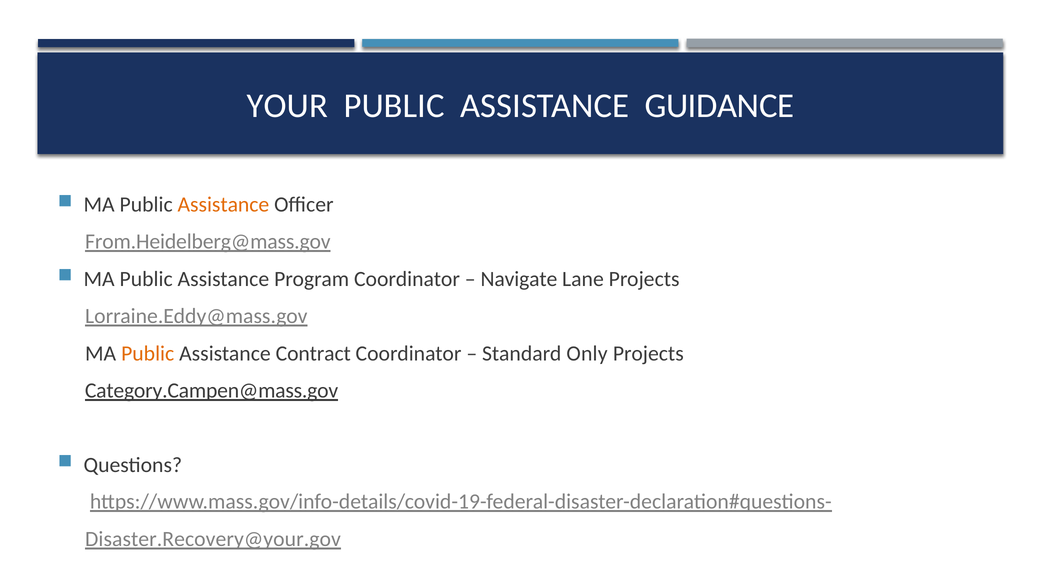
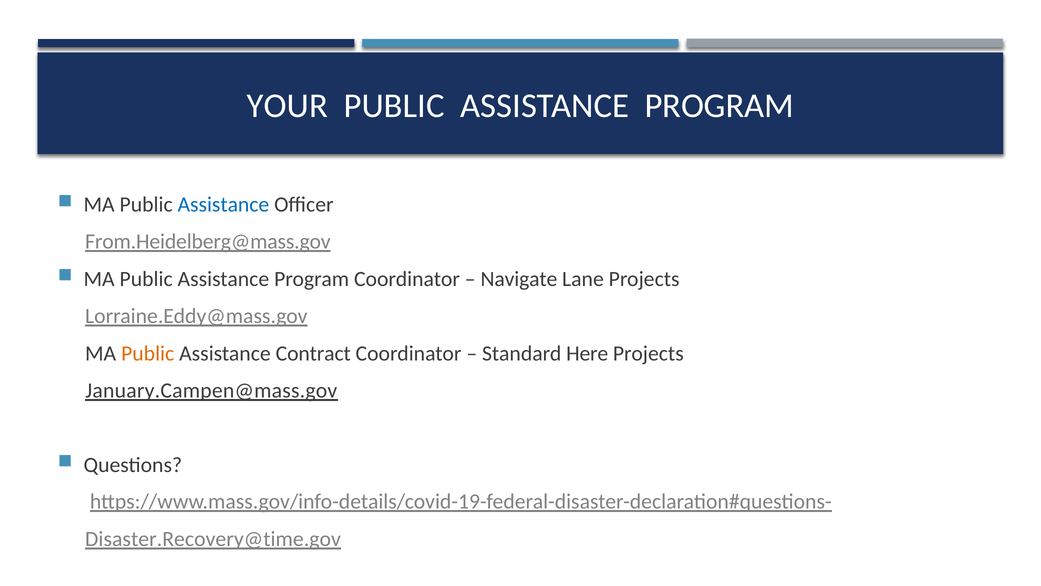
GUIDANCE at (719, 106): GUIDANCE -> PROGRAM
Assistance at (223, 205) colour: orange -> blue
Only: Only -> Here
Category.Campen@mass.gov: Category.Campen@mass.gov -> January.Campen@mass.gov
Disaster.Recovery@your.gov: Disaster.Recovery@your.gov -> Disaster.Recovery@time.gov
